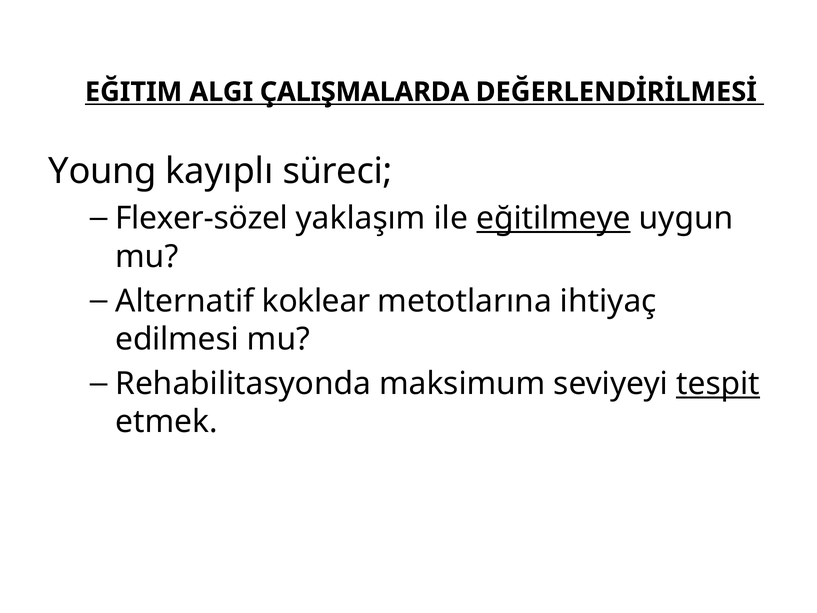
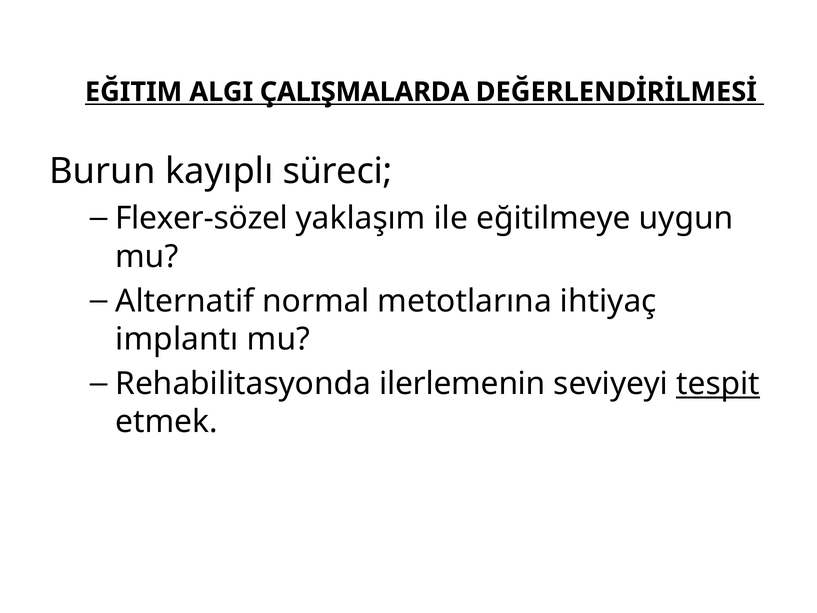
Young: Young -> Burun
eğitilmeye underline: present -> none
koklear: koklear -> normal
edilmesi: edilmesi -> implantı
maksimum: maksimum -> ilerlemenin
